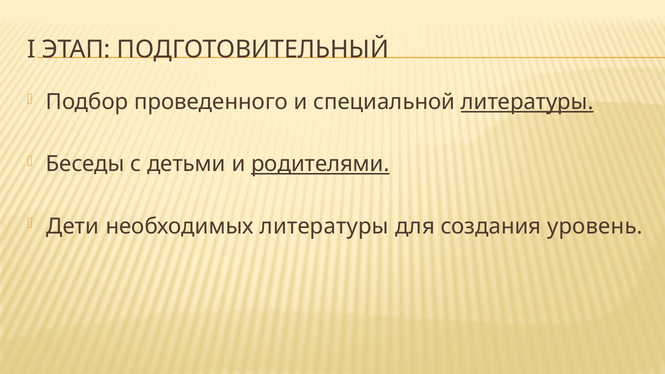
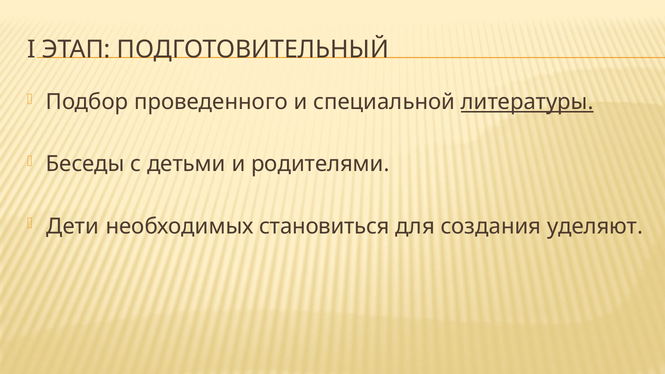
родителями underline: present -> none
необходимых литературы: литературы -> становиться
уровень: уровень -> уделяют
